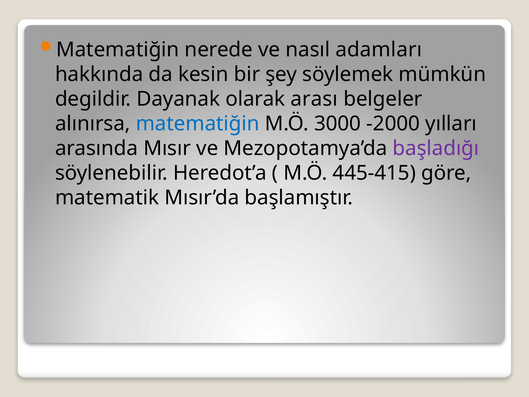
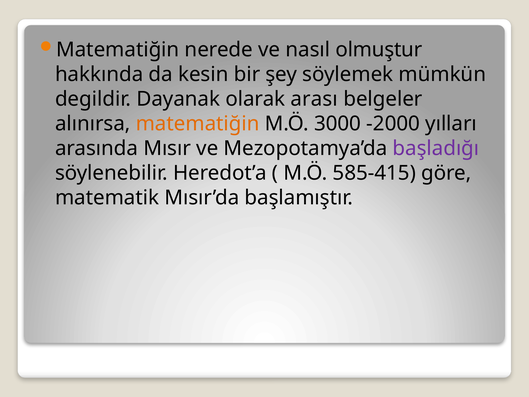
adamları: adamları -> olmuştur
matematiğin at (198, 124) colour: blue -> orange
445-415: 445-415 -> 585-415
